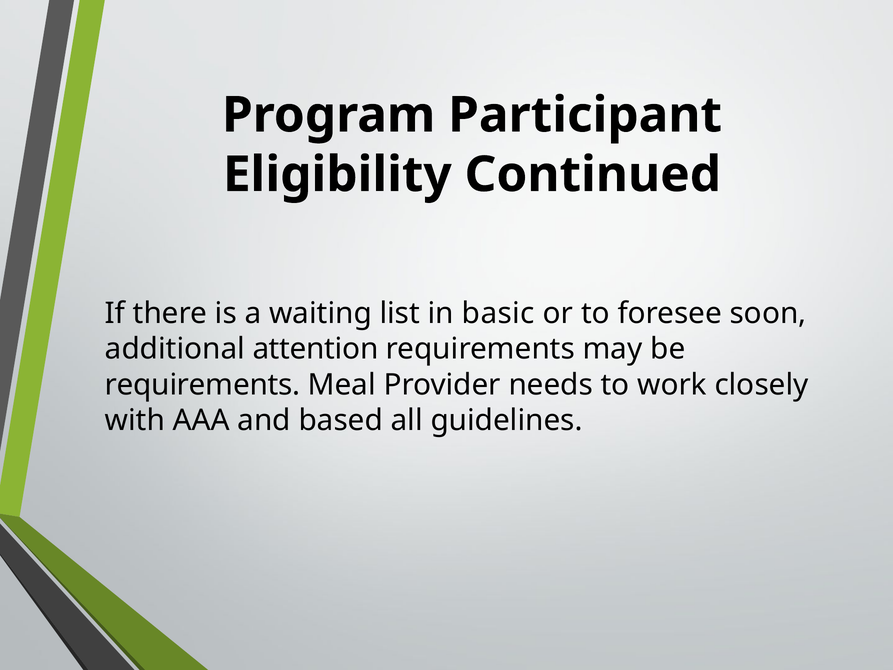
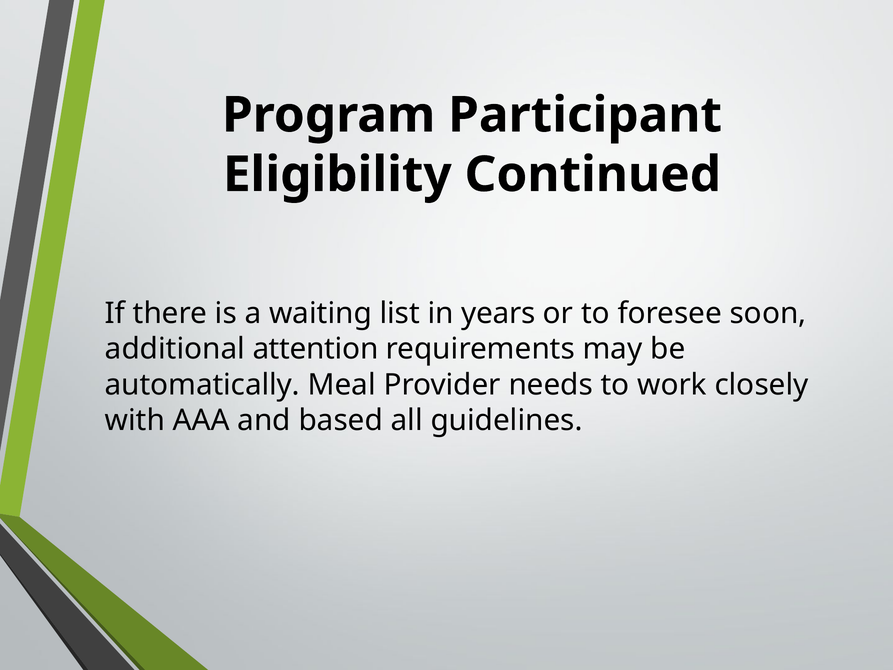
basic: basic -> years
requirements at (202, 385): requirements -> automatically
